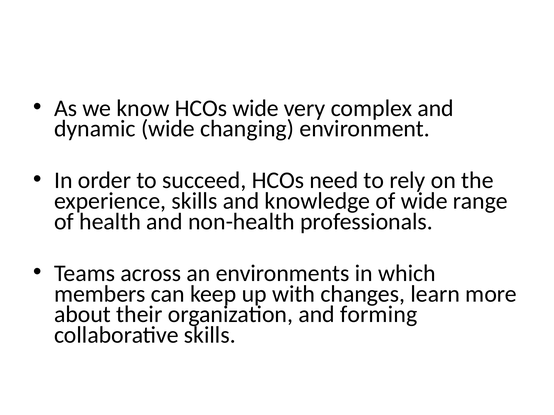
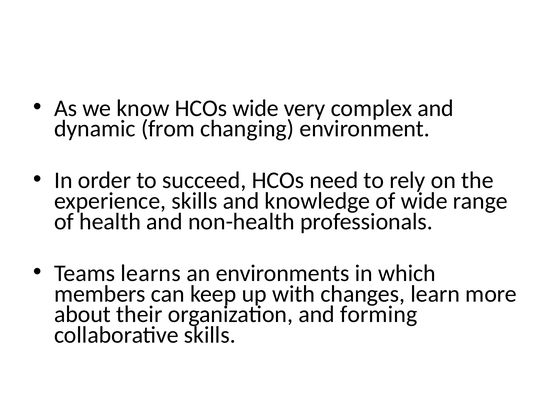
dynamic wide: wide -> from
across: across -> learns
